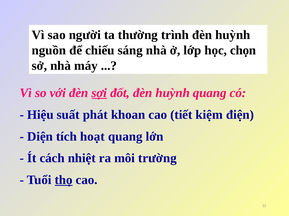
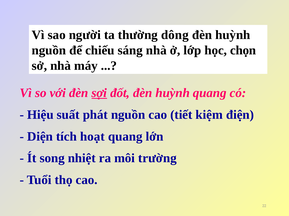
trình: trình -> dông
phát khoan: khoan -> nguồn
cách: cách -> song
thọ underline: present -> none
